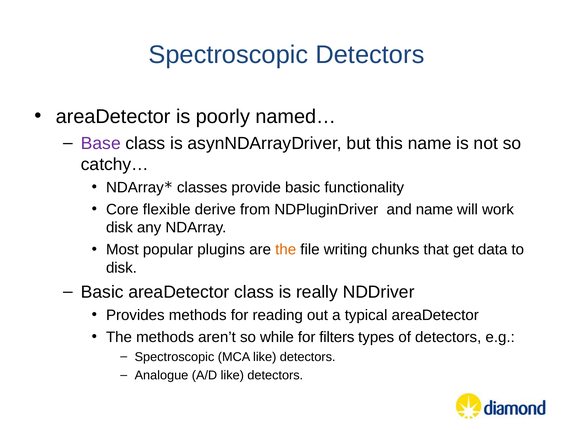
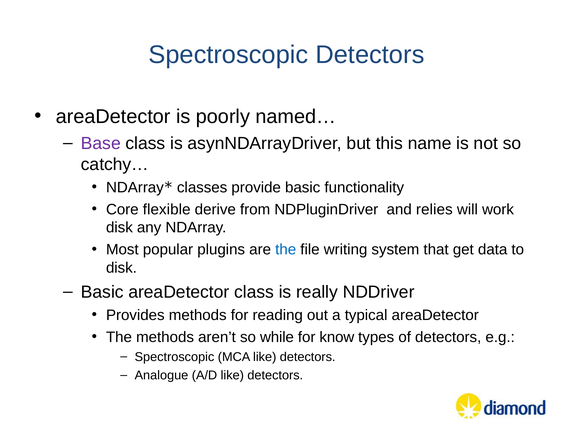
and name: name -> relies
the at (286, 249) colour: orange -> blue
chunks: chunks -> system
filters: filters -> know
